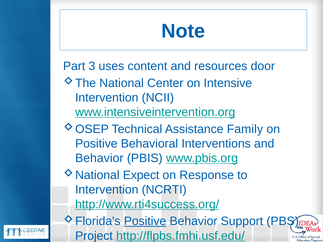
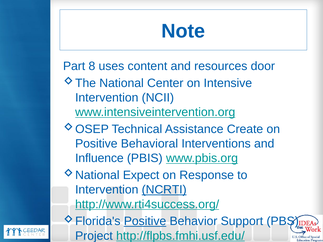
3: 3 -> 8
Family: Family -> Create
Behavior at (99, 158): Behavior -> Influence
NCRTI underline: none -> present
